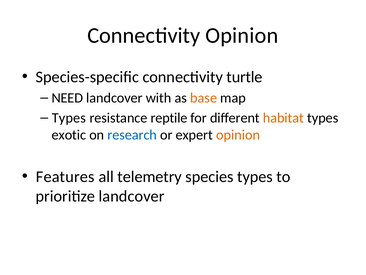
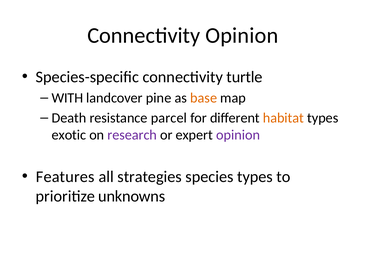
NEED: NEED -> WITH
with: with -> pine
Types at (69, 118): Types -> Death
reptile: reptile -> parcel
research colour: blue -> purple
opinion at (238, 135) colour: orange -> purple
telemetry: telemetry -> strategies
prioritize landcover: landcover -> unknowns
